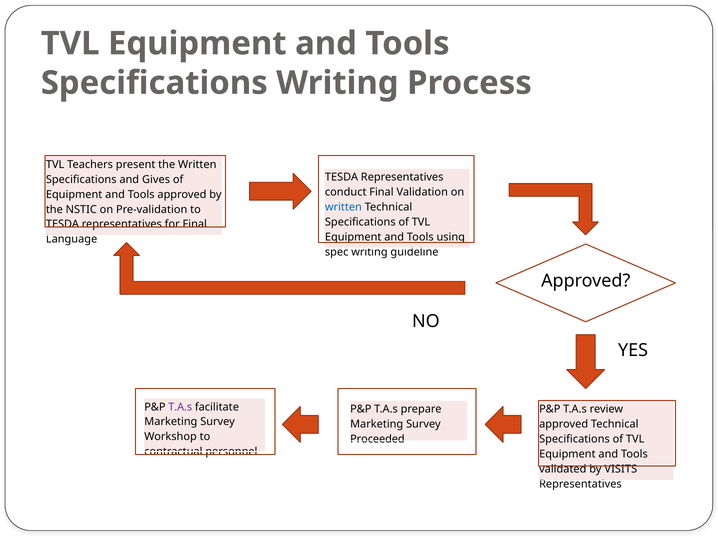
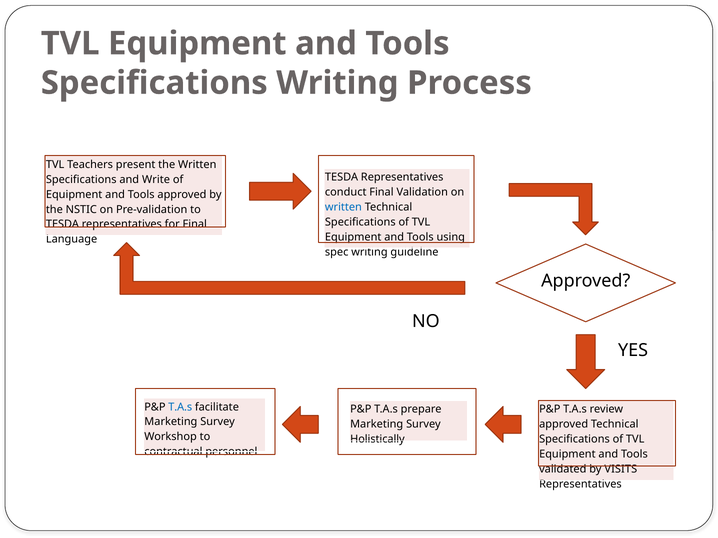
Gives: Gives -> Write
T.A.s at (180, 407) colour: purple -> blue
Proceeded: Proceeded -> Holistically
